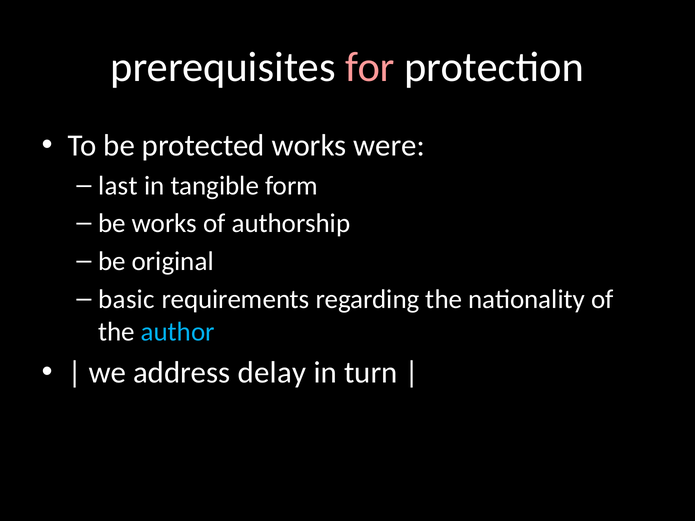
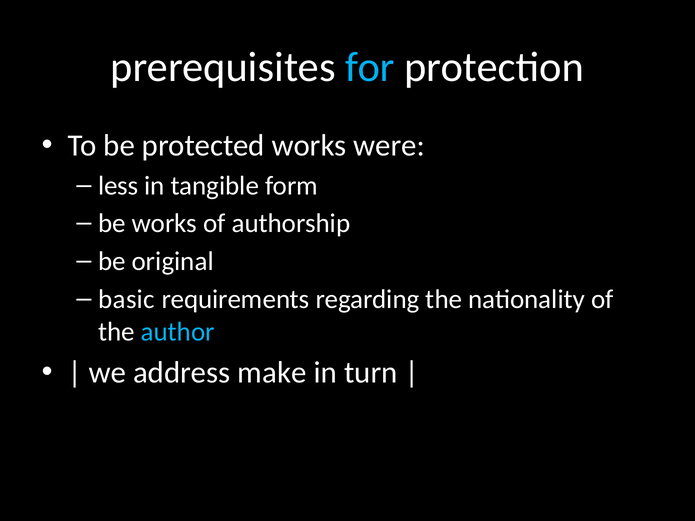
for colour: pink -> light blue
last: last -> less
delay: delay -> make
